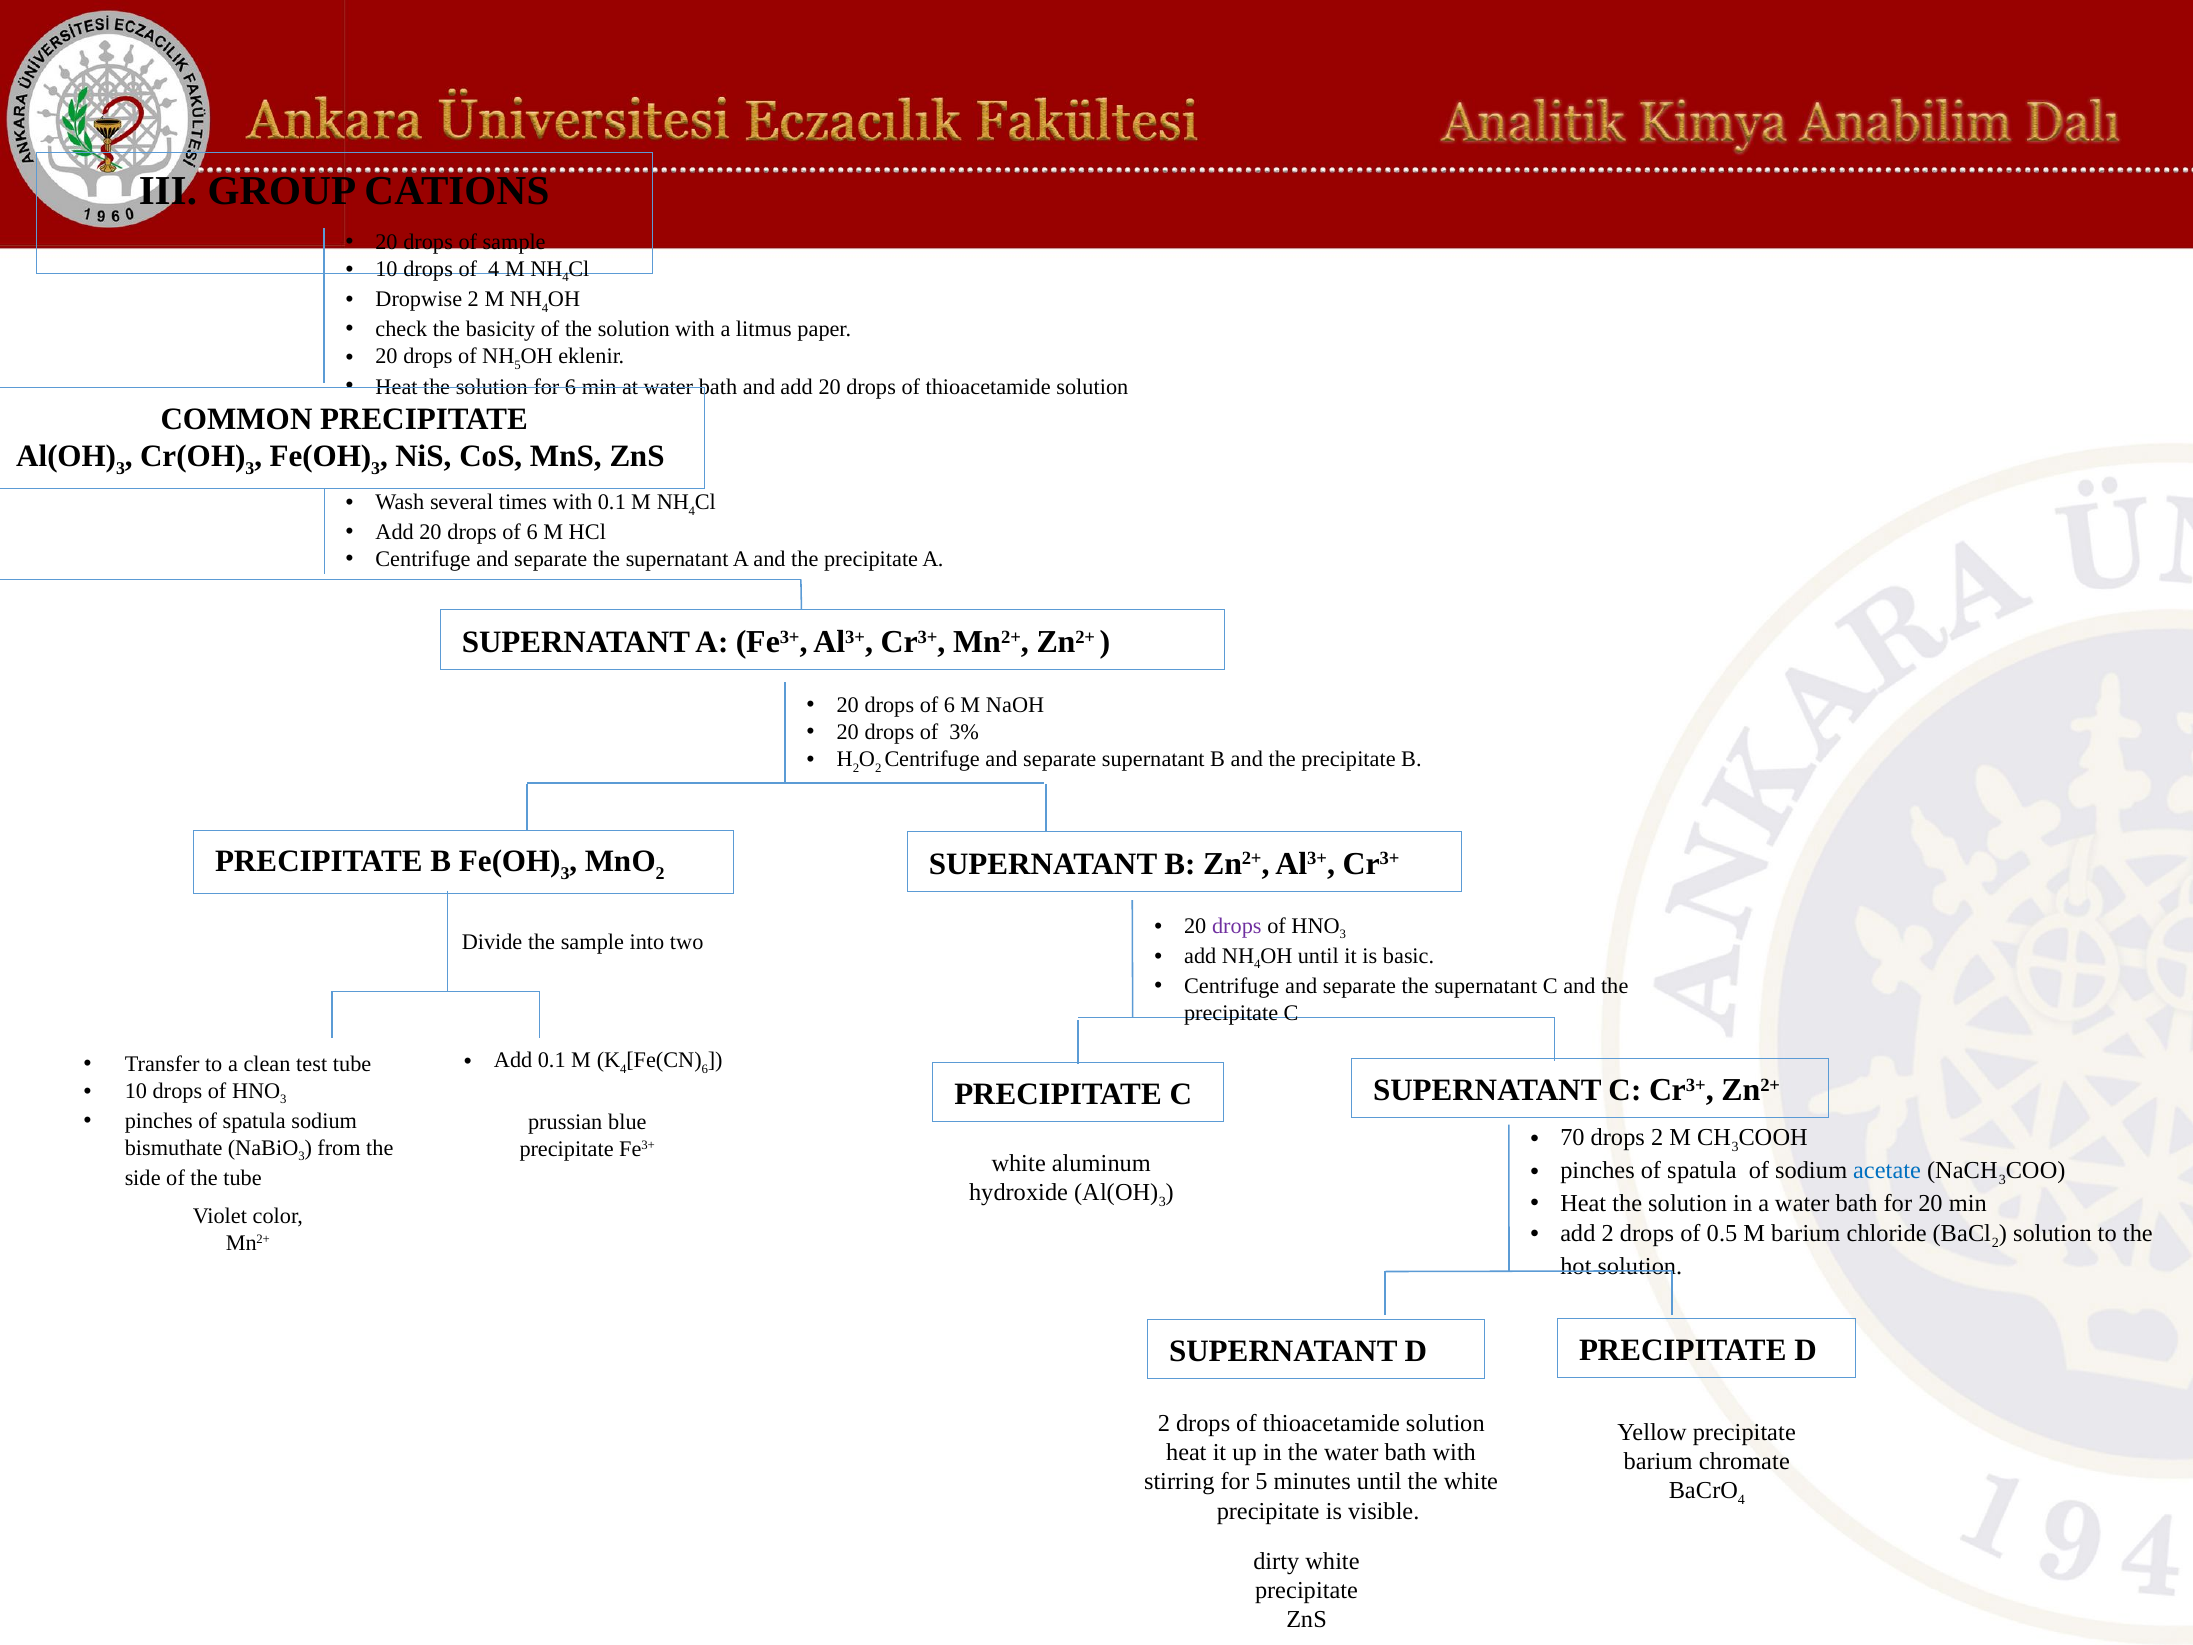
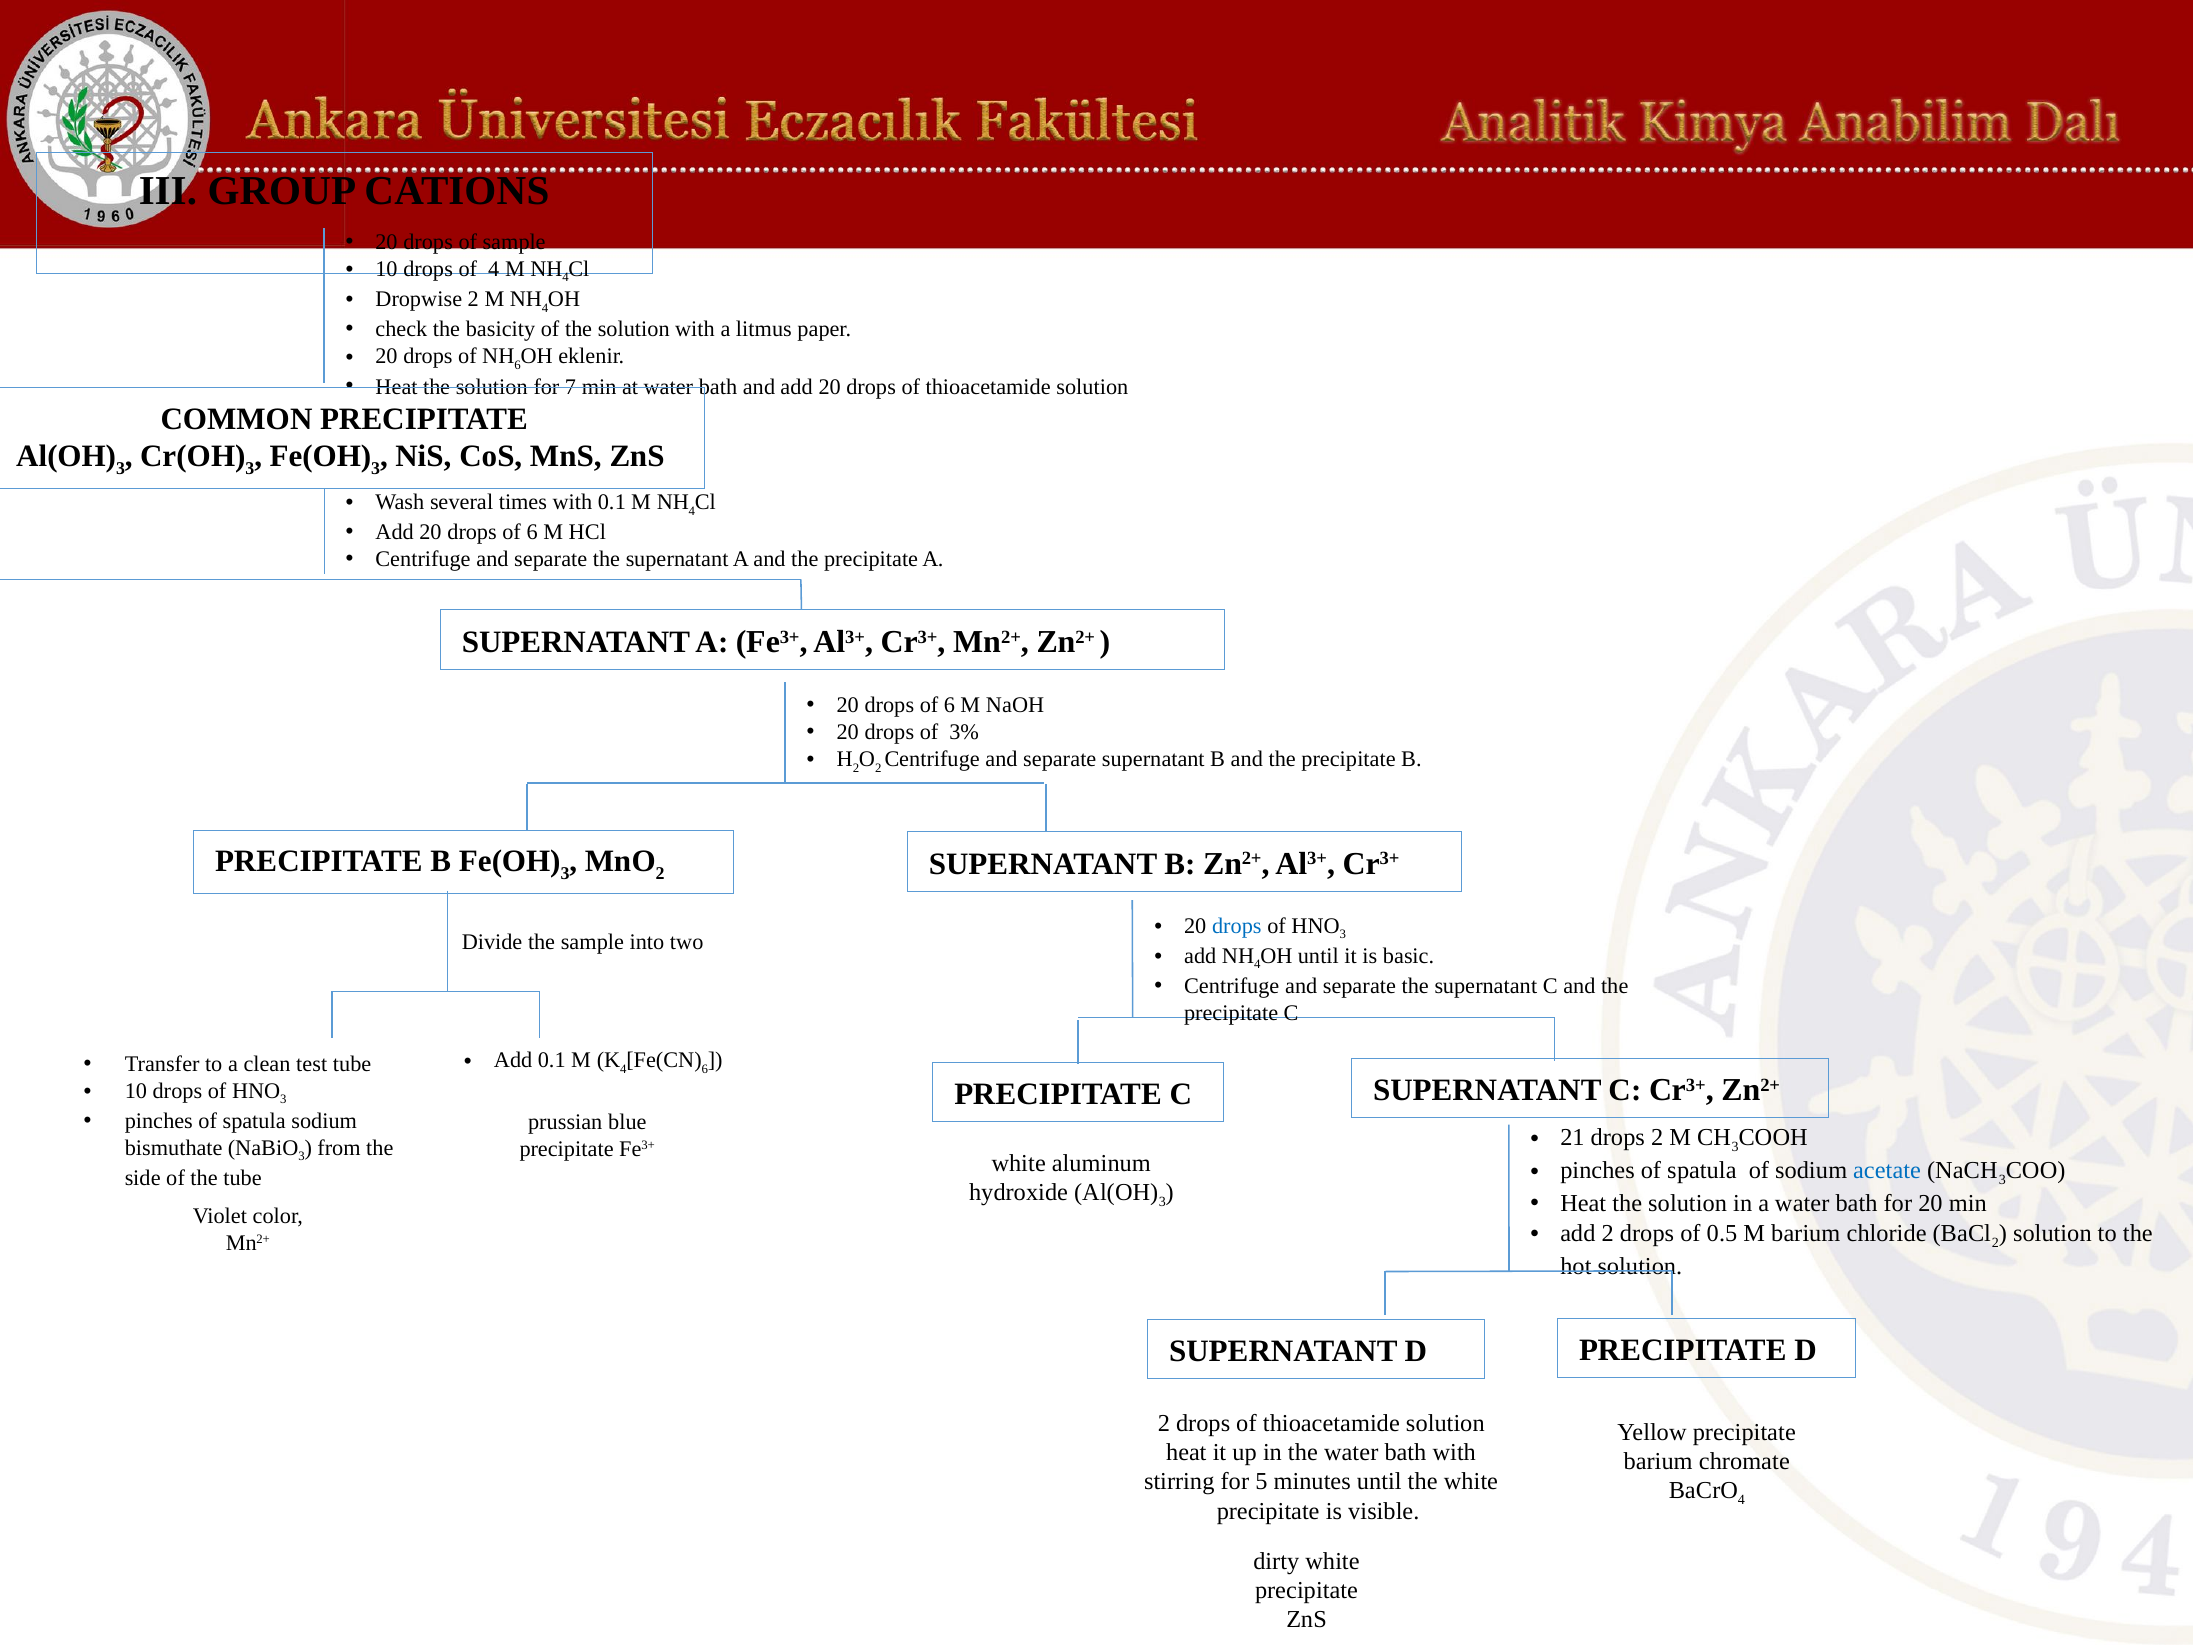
5 at (518, 365): 5 -> 6
for 6: 6 -> 7
drops at (1237, 926) colour: purple -> blue
70: 70 -> 21
